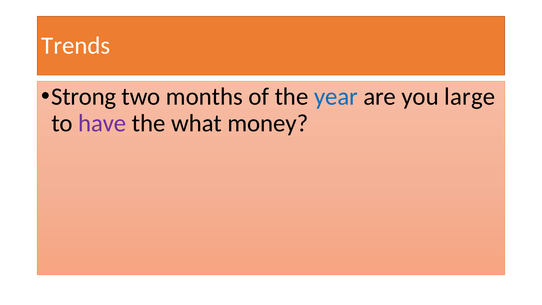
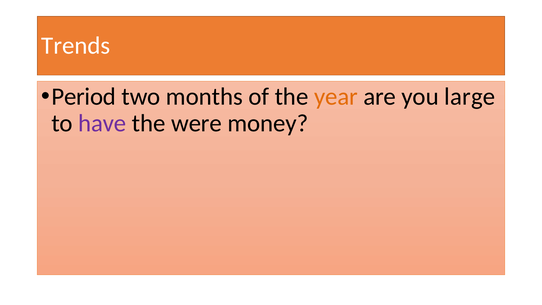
Strong: Strong -> Period
year colour: blue -> orange
what: what -> were
